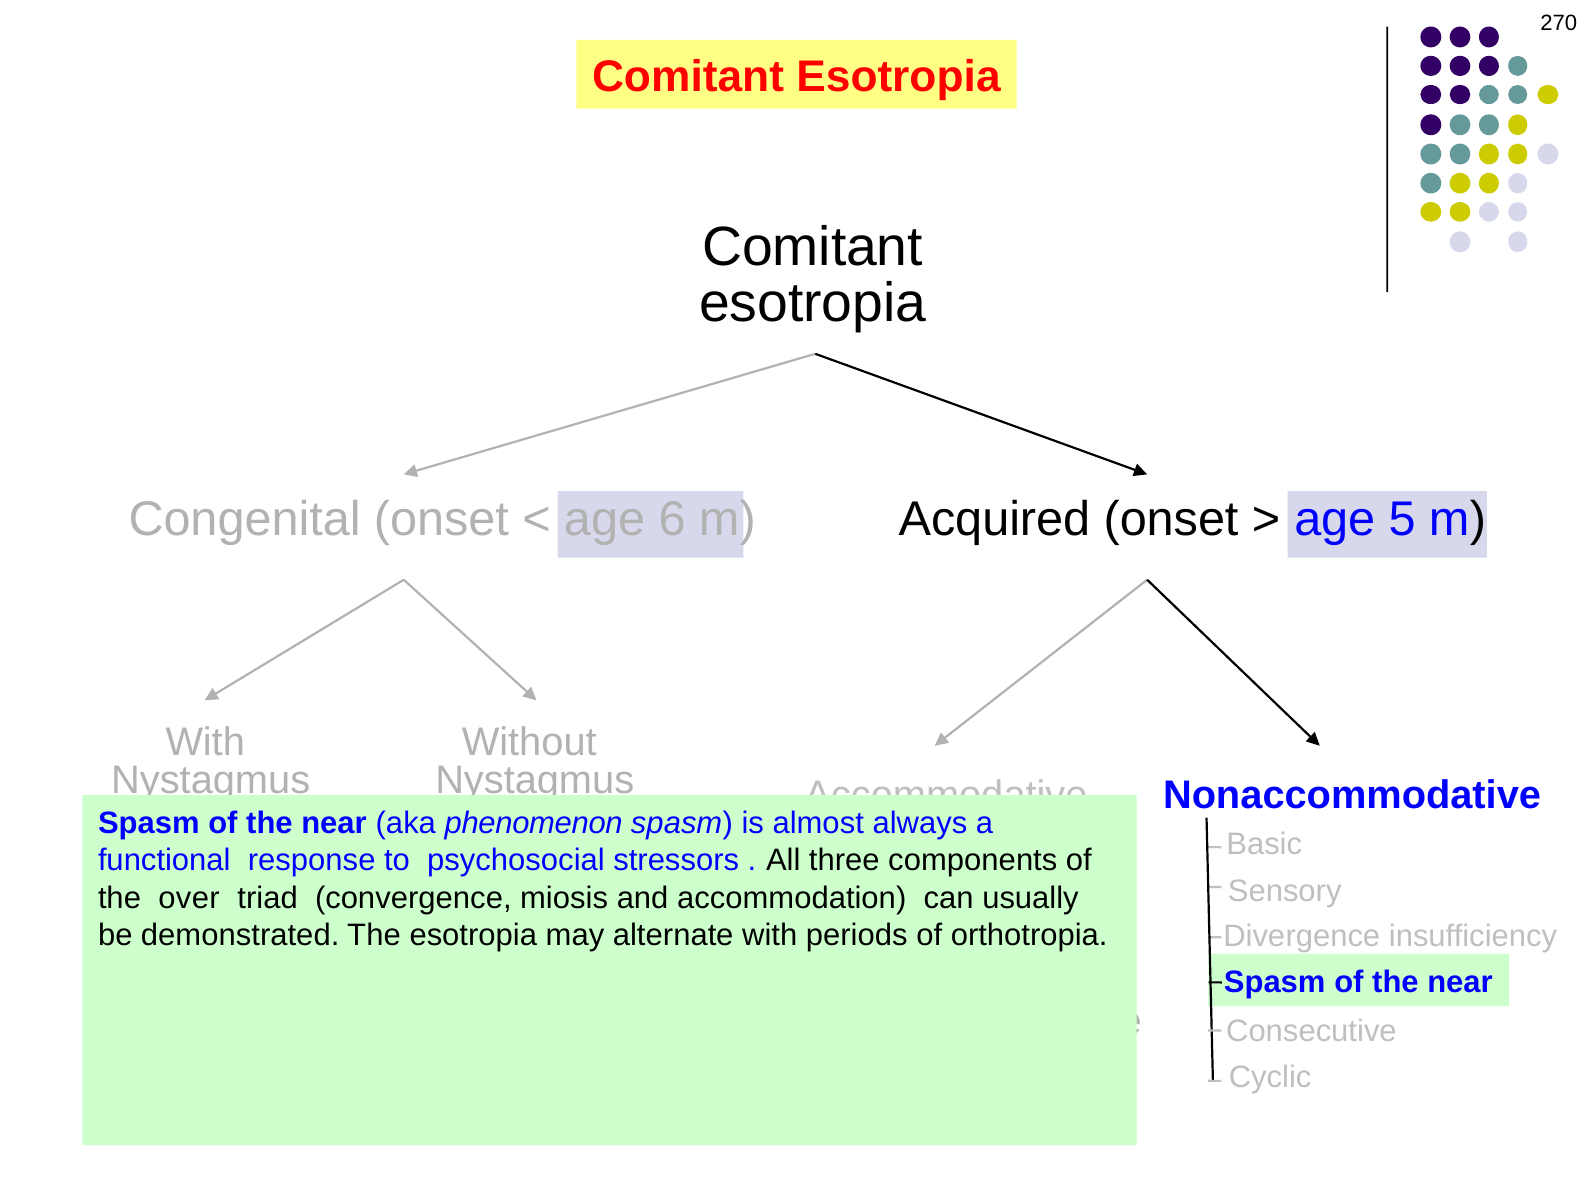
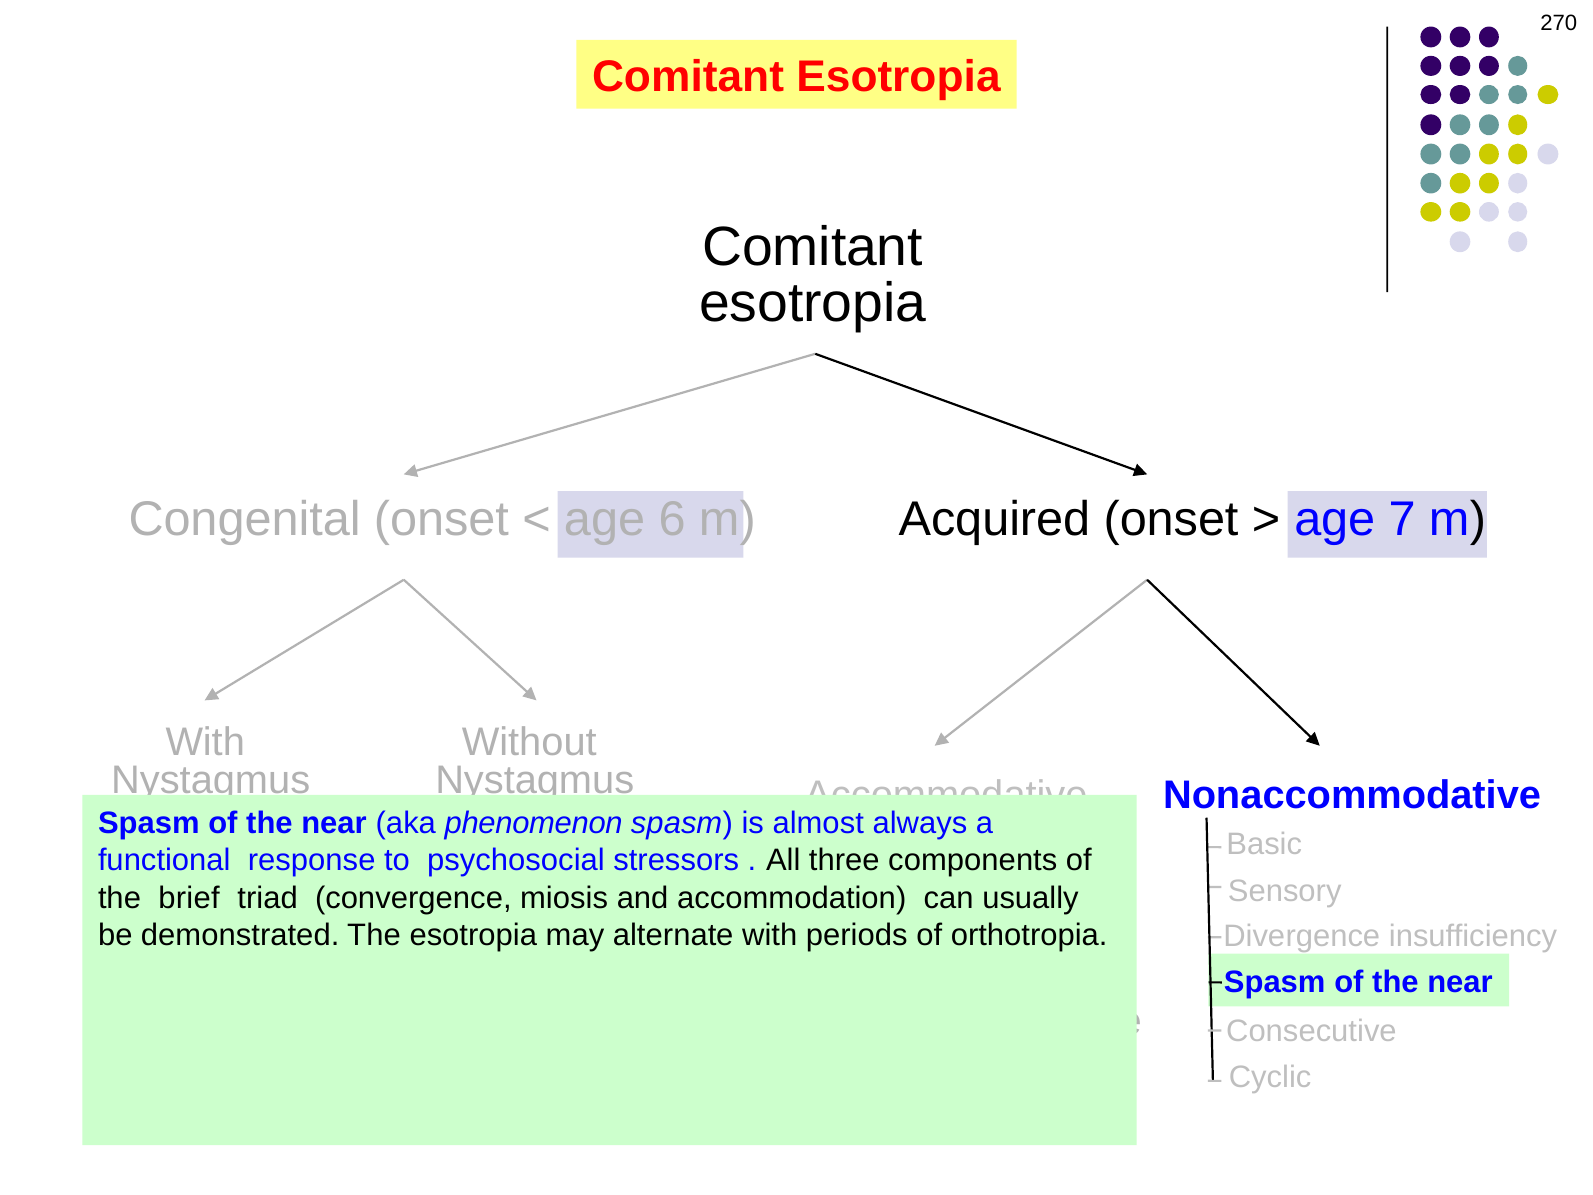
5: 5 -> 7
over: over -> brief
